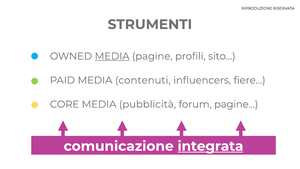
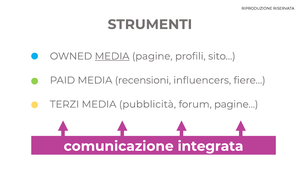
contenuti: contenuti -> recensioni
CORE: CORE -> TERZI
integrata underline: present -> none
